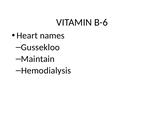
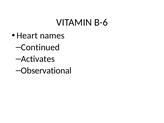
Gussekloo: Gussekloo -> Continued
Maintain: Maintain -> Activates
Hemodialysis: Hemodialysis -> Observational
